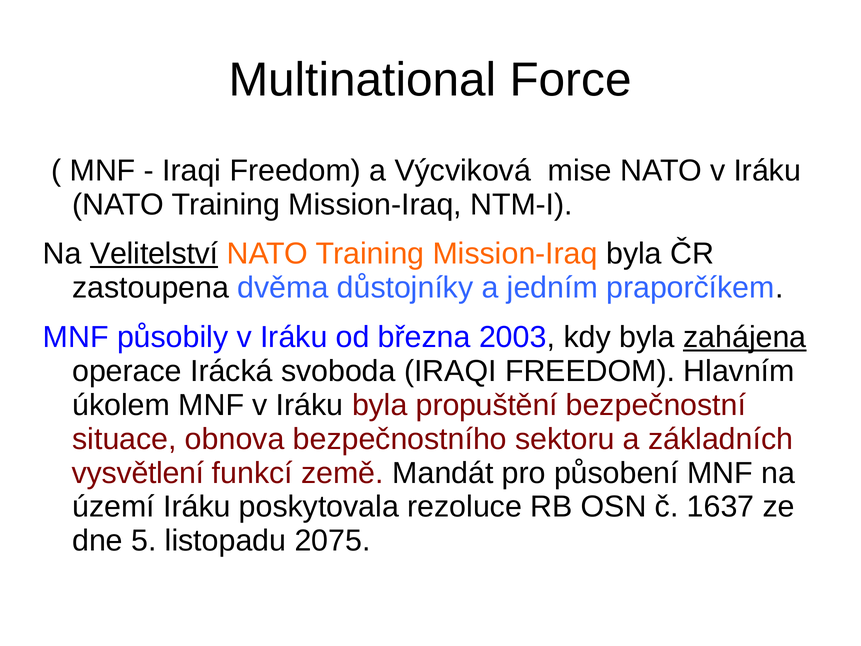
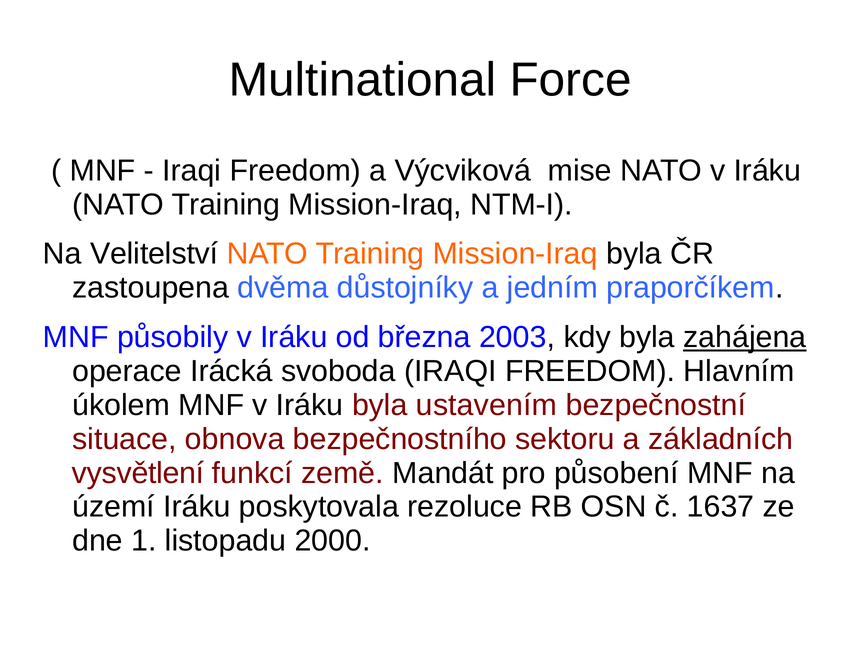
Velitelství underline: present -> none
propuštění: propuštění -> ustavením
5: 5 -> 1
2075: 2075 -> 2000
